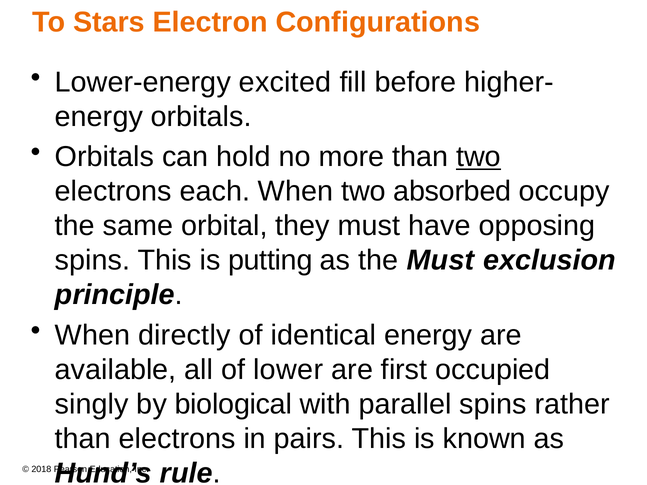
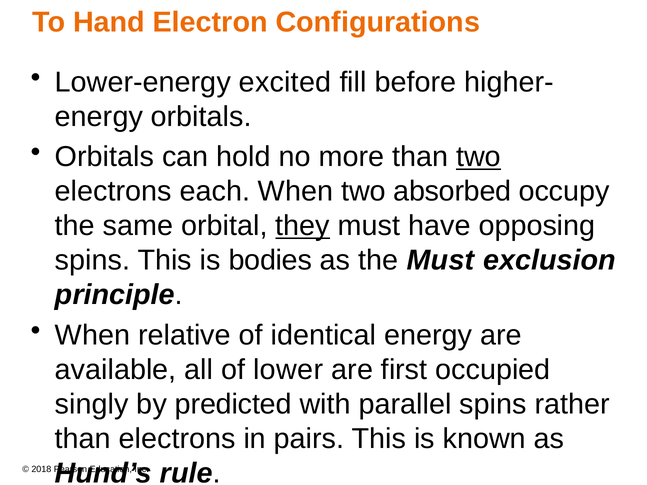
Stars: Stars -> Hand
they underline: none -> present
putting: putting -> bodies
directly: directly -> relative
biological: biological -> predicted
